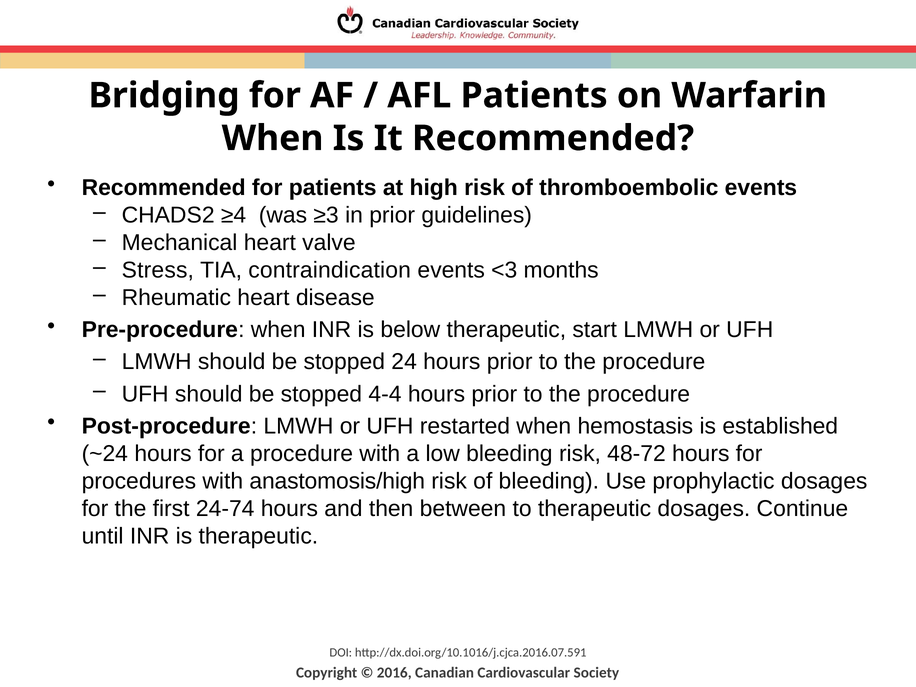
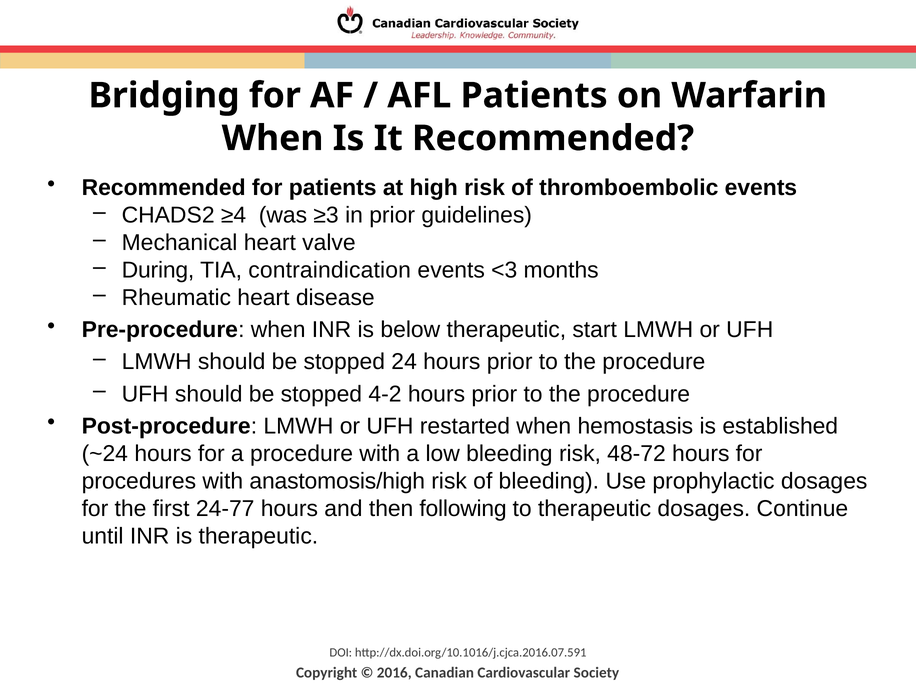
Stress: Stress -> During
4-4: 4-4 -> 4-2
24-74: 24-74 -> 24-77
between: between -> following
